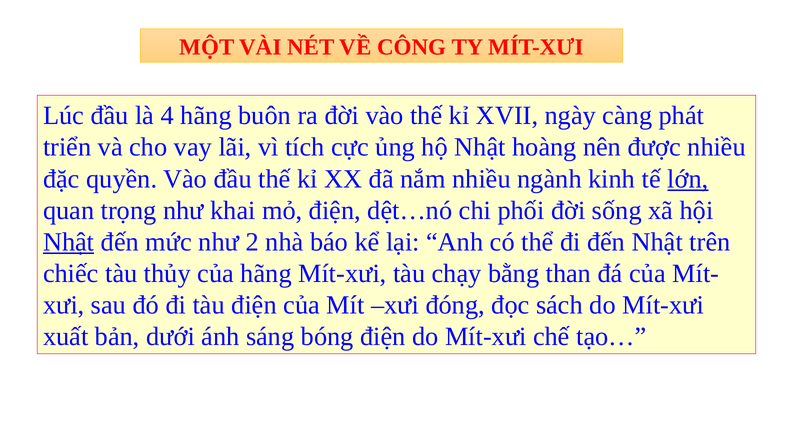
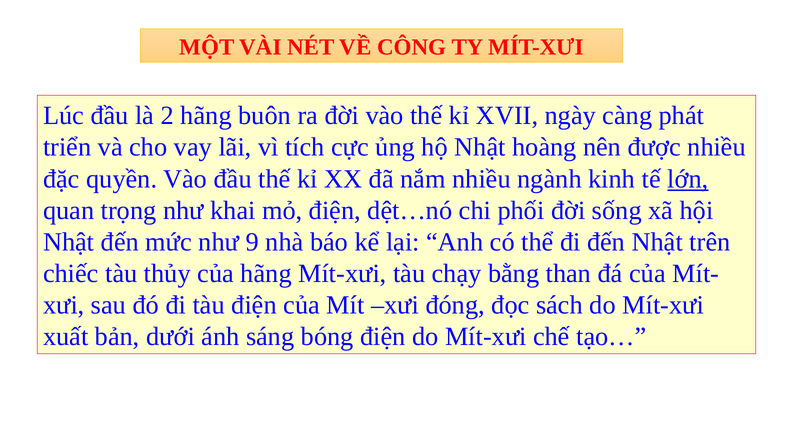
4: 4 -> 2
Nhật at (69, 242) underline: present -> none
2: 2 -> 9
